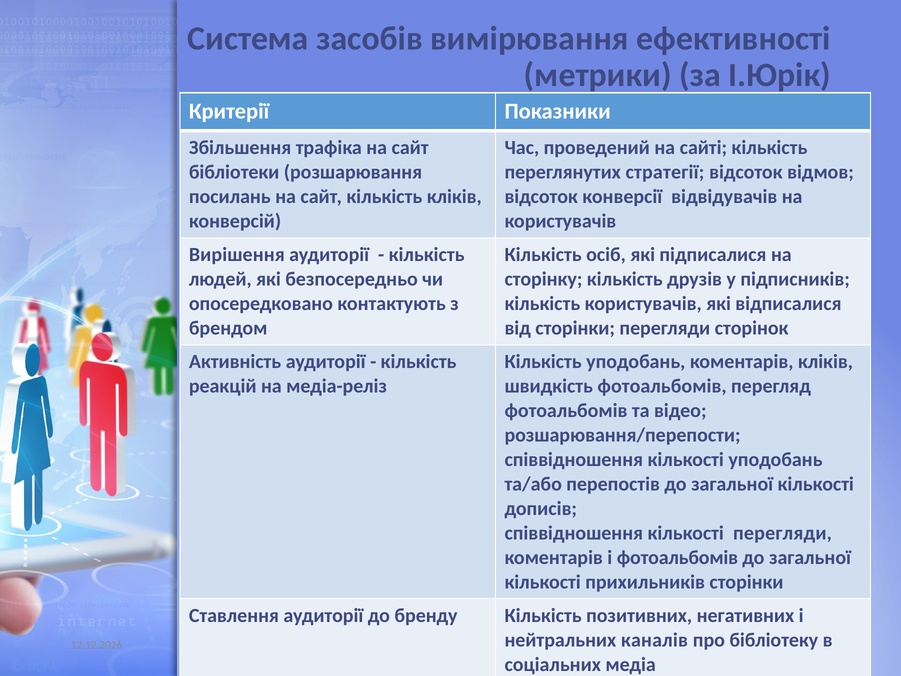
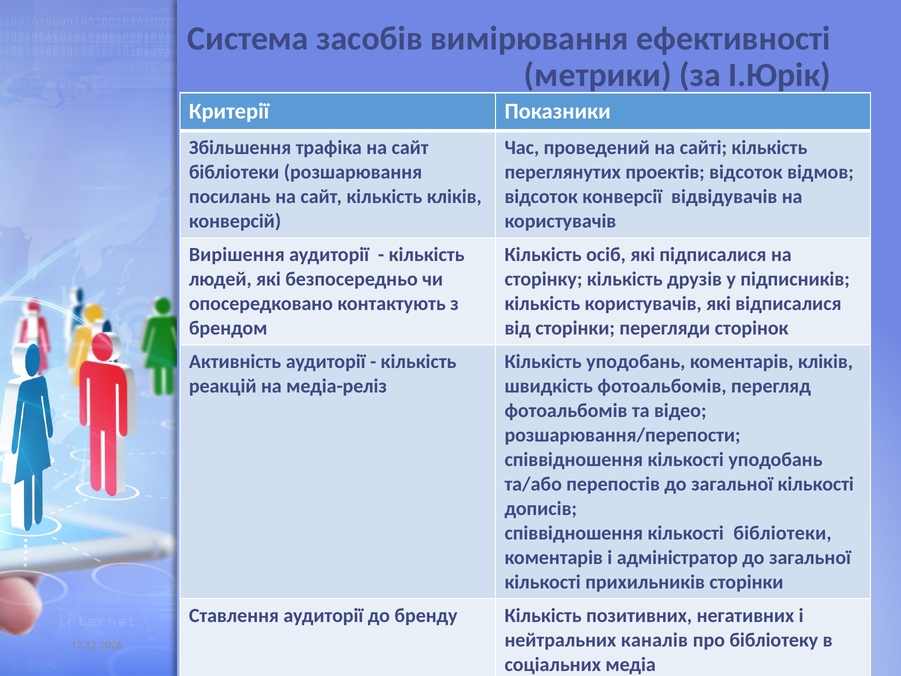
стратегії: стратегії -> проектів
кількості перегляди: перегляди -> бібліотеки
і фотоальбомів: фотоальбомів -> адміністратор
